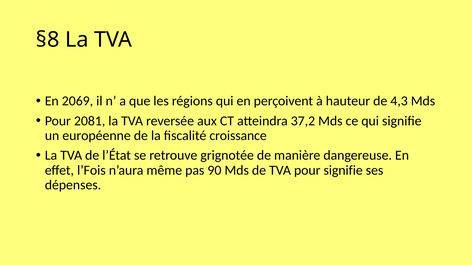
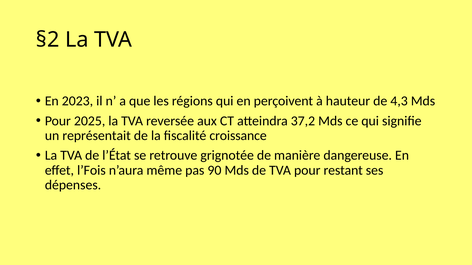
§8: §8 -> §2
2069: 2069 -> 2023
2081: 2081 -> 2025
européenne: européenne -> représentait
pour signifie: signifie -> restant
